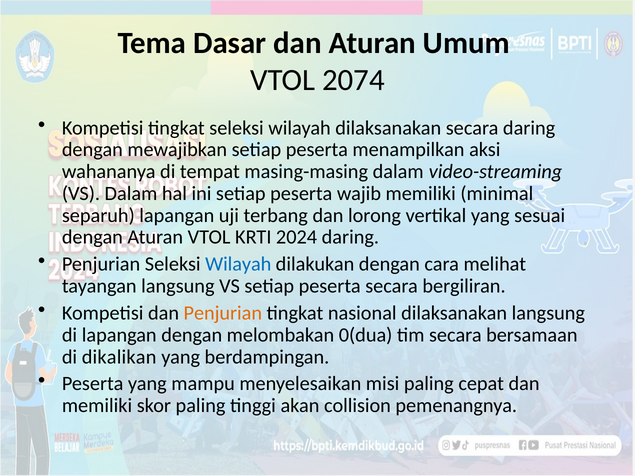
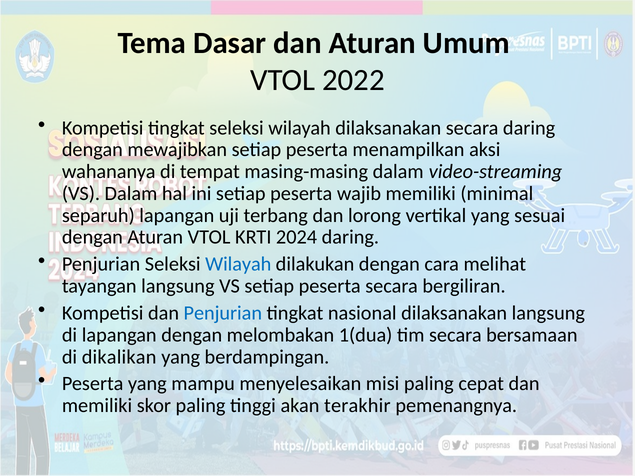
2074: 2074 -> 2022
Penjurian at (223, 313) colour: orange -> blue
0(dua: 0(dua -> 1(dua
collision: collision -> terakhir
